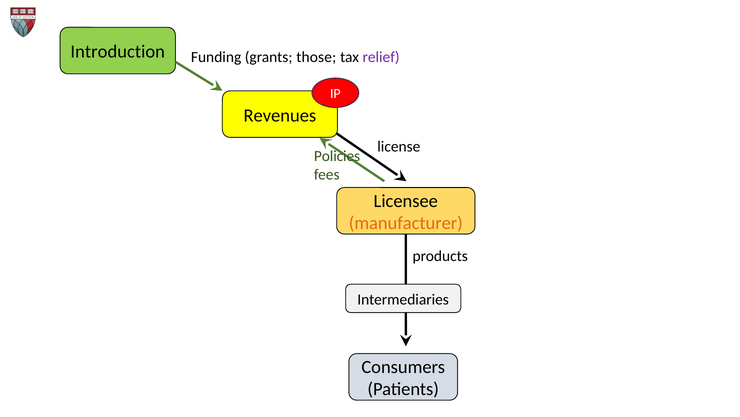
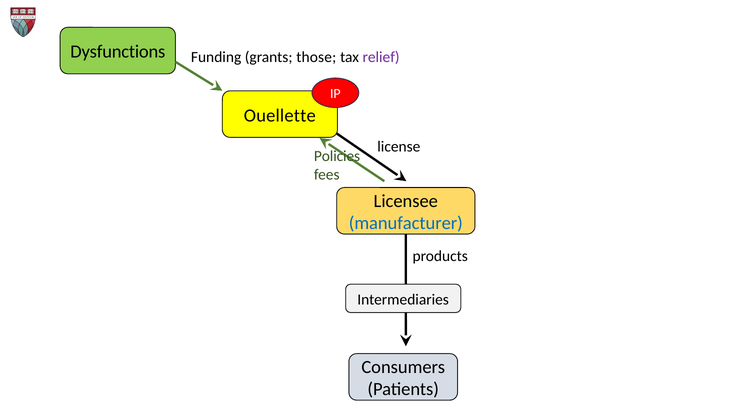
Introduction: Introduction -> Dysfunctions
Revenues: Revenues -> Ouellette
manufacturer colour: orange -> blue
